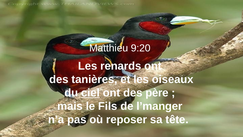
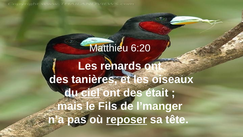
9:20: 9:20 -> 6:20
père: père -> était
reposer underline: none -> present
